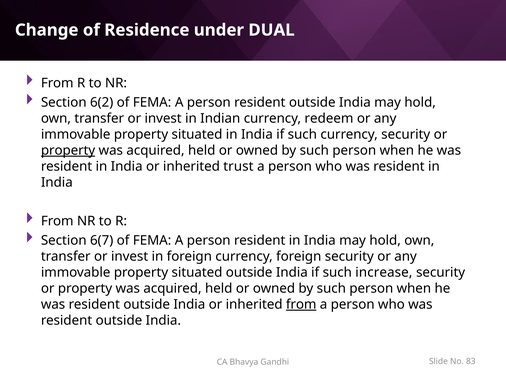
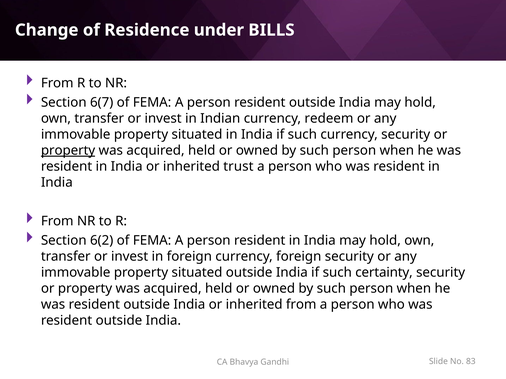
DUAL: DUAL -> BILLS
6(2: 6(2 -> 6(7
6(7: 6(7 -> 6(2
increase: increase -> certainty
from at (301, 305) underline: present -> none
